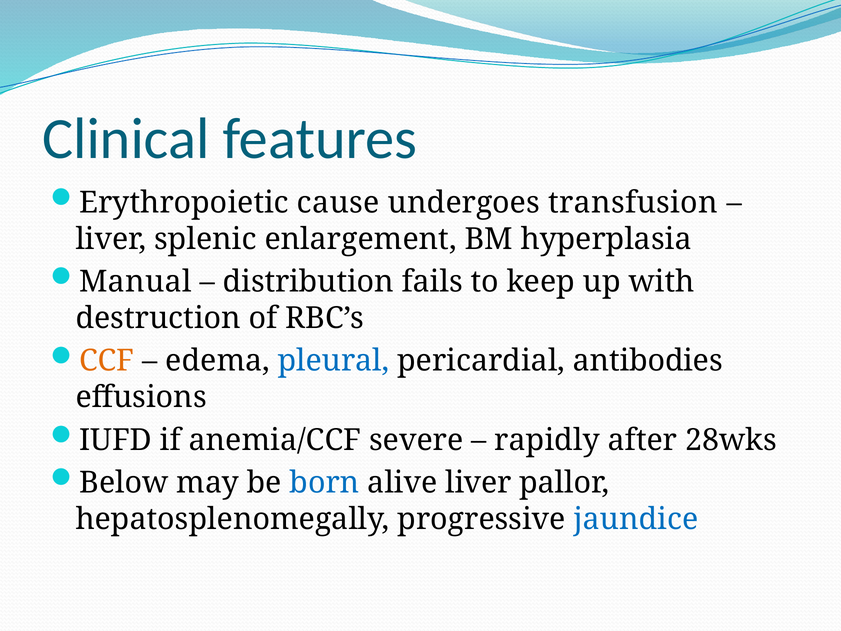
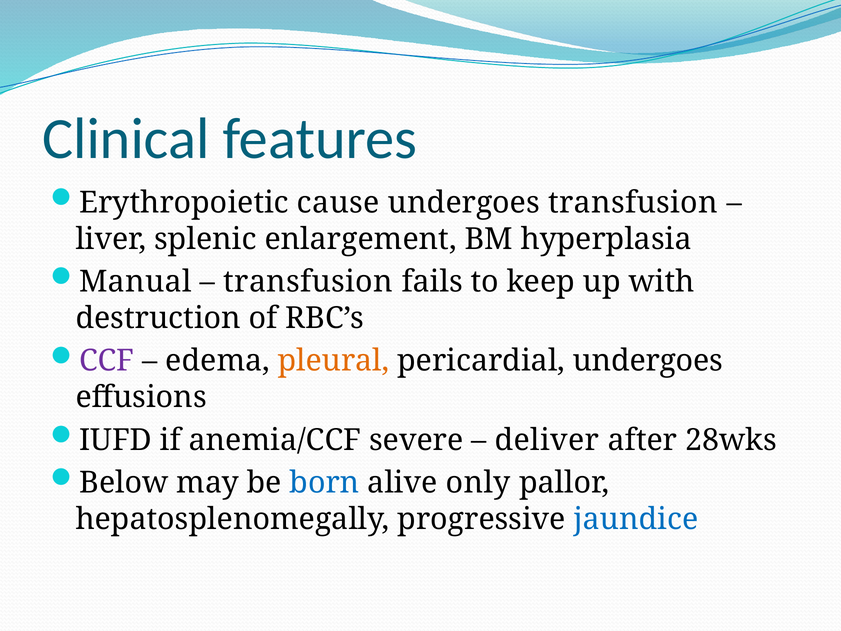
distribution at (308, 282): distribution -> transfusion
CCF colour: orange -> purple
pleural colour: blue -> orange
pericardial antibodies: antibodies -> undergoes
rapidly: rapidly -> deliver
alive liver: liver -> only
